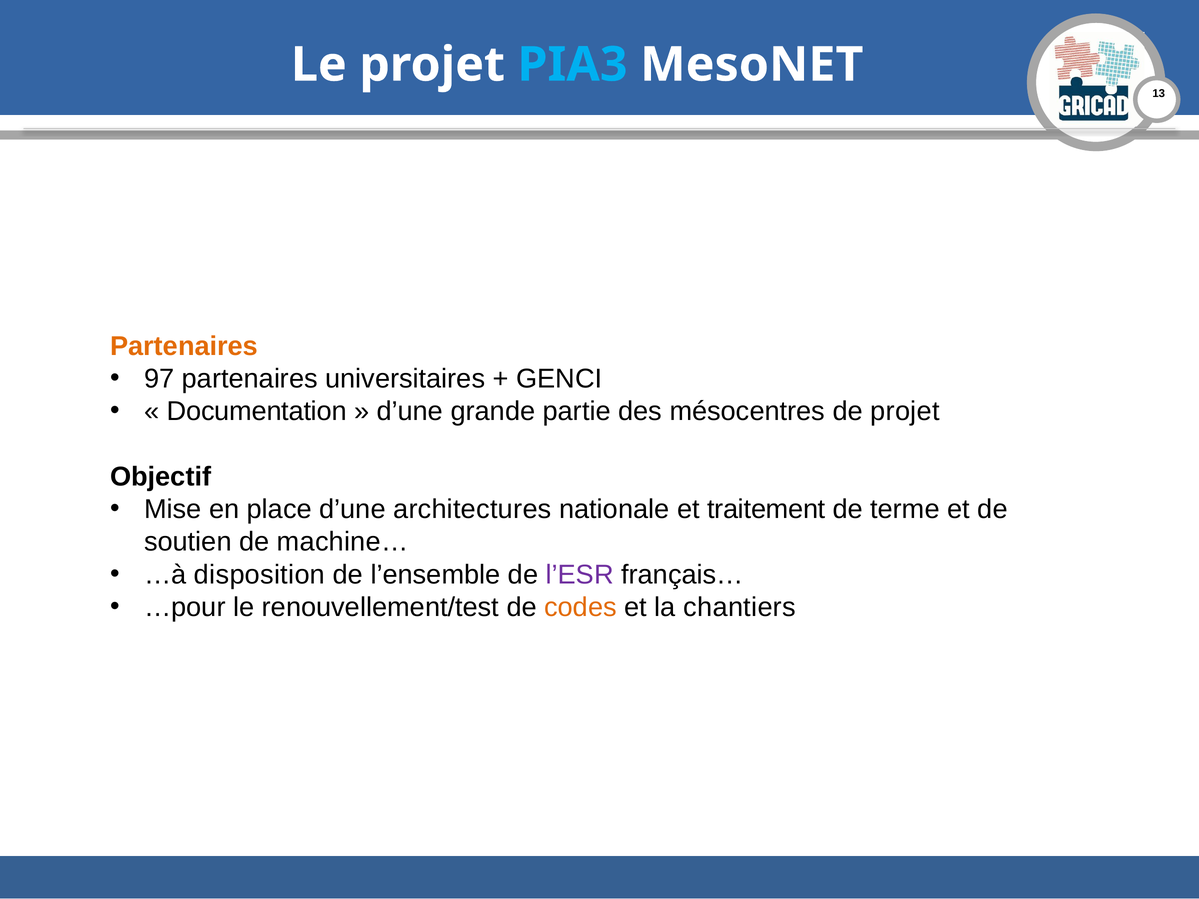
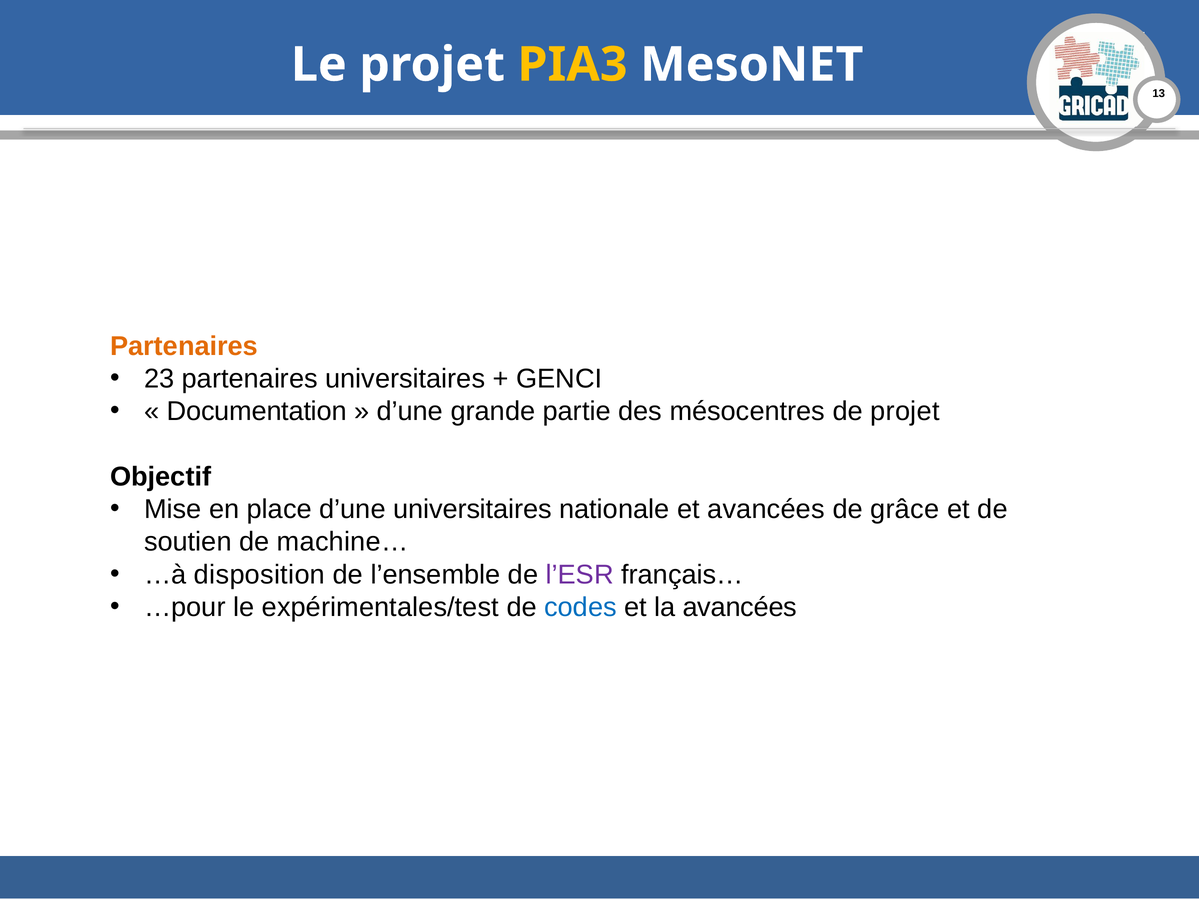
PIA3 colour: light blue -> yellow
97: 97 -> 23
d’une architectures: architectures -> universitaires
et traitement: traitement -> avancées
terme: terme -> grâce
renouvellement/test: renouvellement/test -> expérimentales/test
codes colour: orange -> blue
la chantiers: chantiers -> avancées
